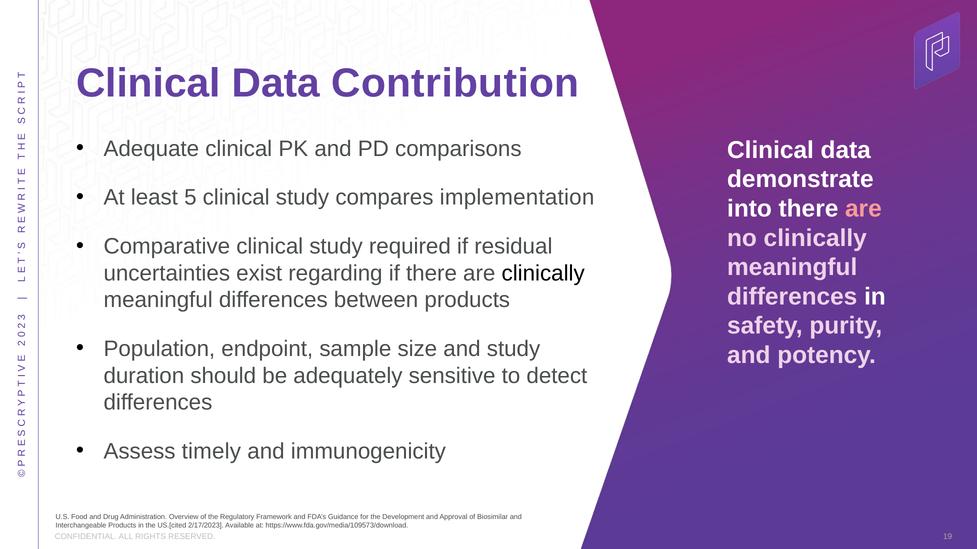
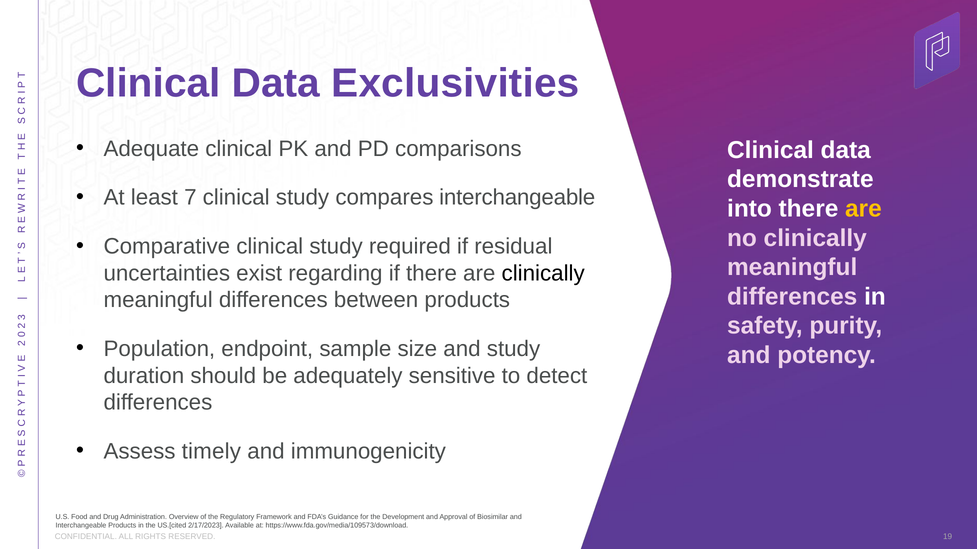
Contribution: Contribution -> Exclusivities
5: 5 -> 7
compares implementation: implementation -> interchangeable
are at (863, 209) colour: pink -> yellow
